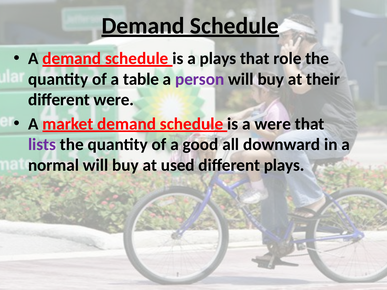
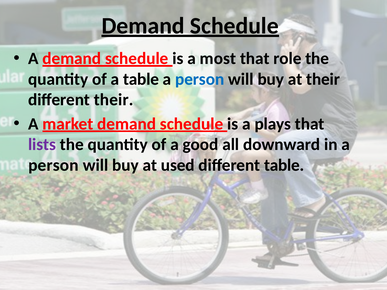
a plays: plays -> most
person at (200, 79) colour: purple -> blue
different were: were -> their
a were: were -> plays
normal at (54, 165): normal -> person
different plays: plays -> table
